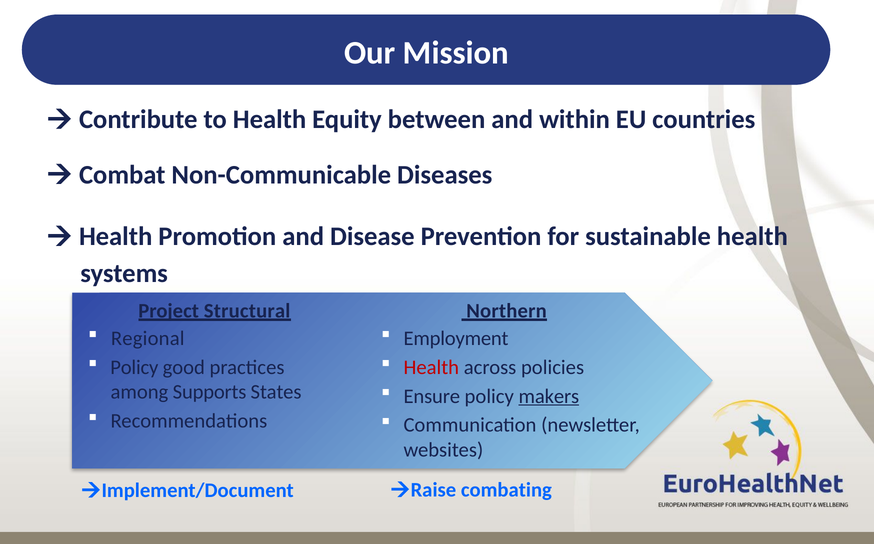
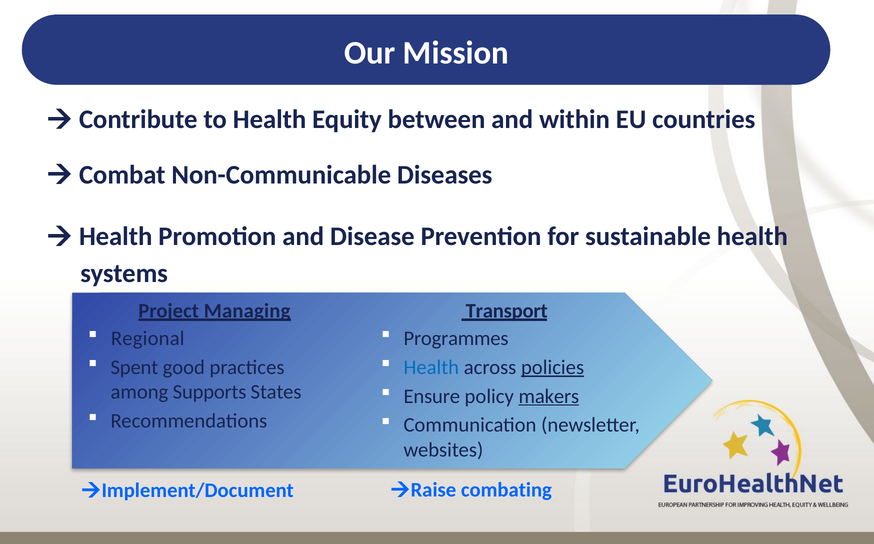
Structural: Structural -> Managing
Northern: Northern -> Transport
Employment: Employment -> Programmes
Policy at (134, 367): Policy -> Spent
Health at (431, 367) colour: red -> blue
policies underline: none -> present
